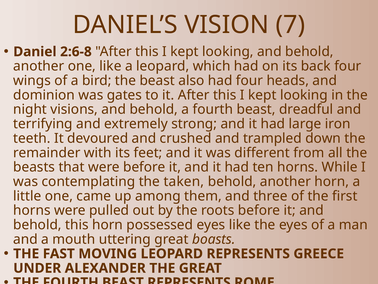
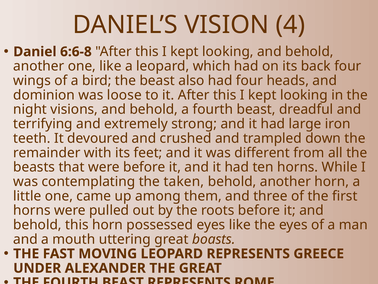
7: 7 -> 4
2:6-8: 2:6-8 -> 6:6-8
gates: gates -> loose
